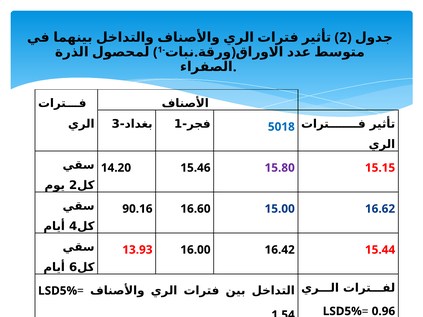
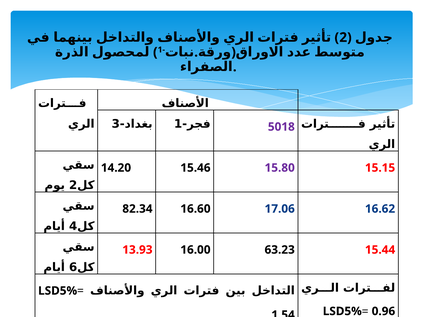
5018 colour: blue -> purple
90.16: 90.16 -> 82.34
15.00: 15.00 -> 17.06
16.42: 16.42 -> 63.23
